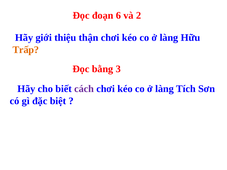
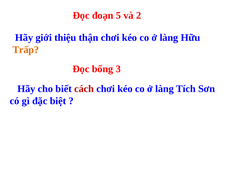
6: 6 -> 5
bằng: bằng -> bống
cách colour: purple -> red
